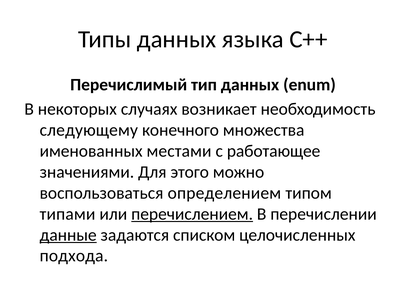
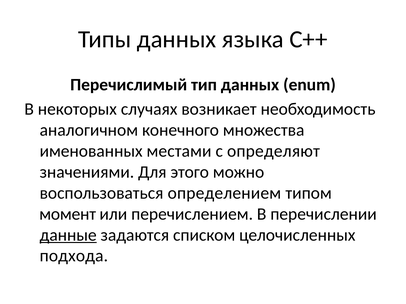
следующему: следующему -> аналогичном
работающее: работающее -> определяют
типами: типами -> момент
перечислением underline: present -> none
